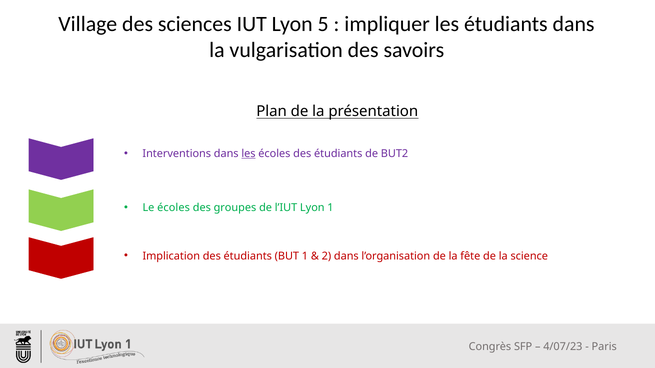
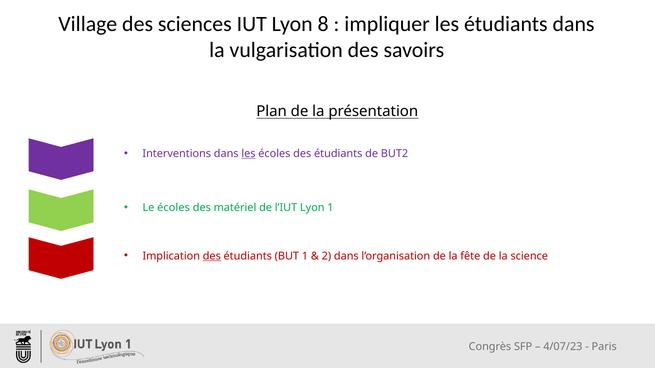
5: 5 -> 8
groupes: groupes -> matériel
des at (212, 256) underline: none -> present
